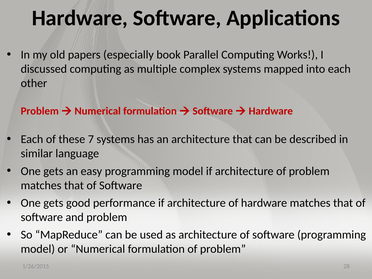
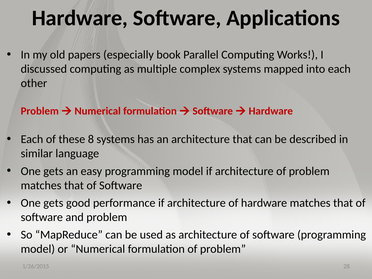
7: 7 -> 8
